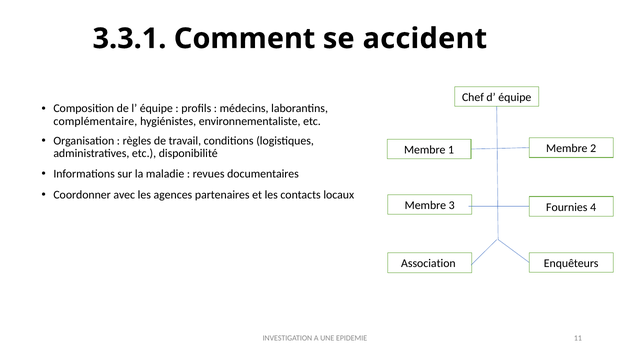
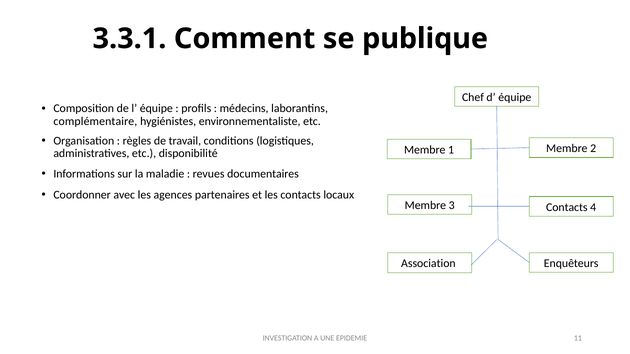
accident: accident -> publique
3 Fournies: Fournies -> Contacts
